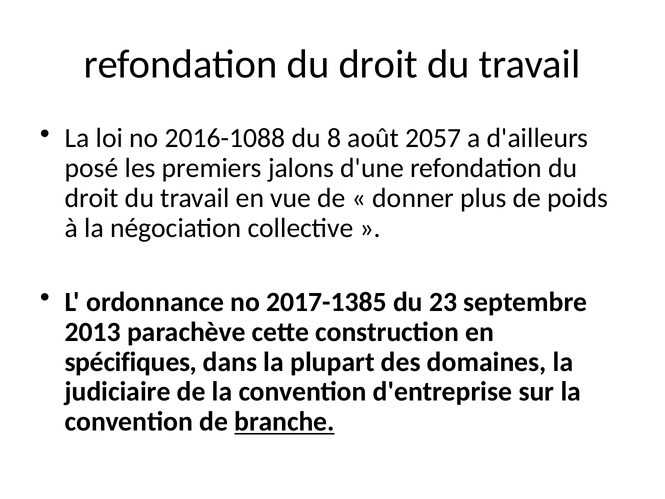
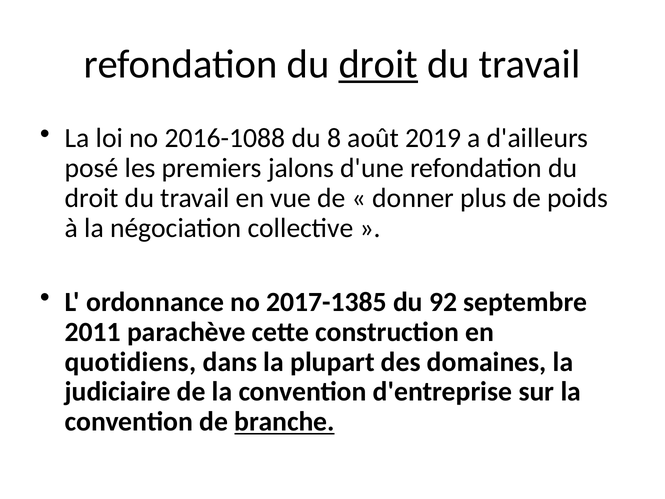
droit at (378, 64) underline: none -> present
2057: 2057 -> 2019
23: 23 -> 92
2013: 2013 -> 2011
spécifiques: spécifiques -> quotidiens
